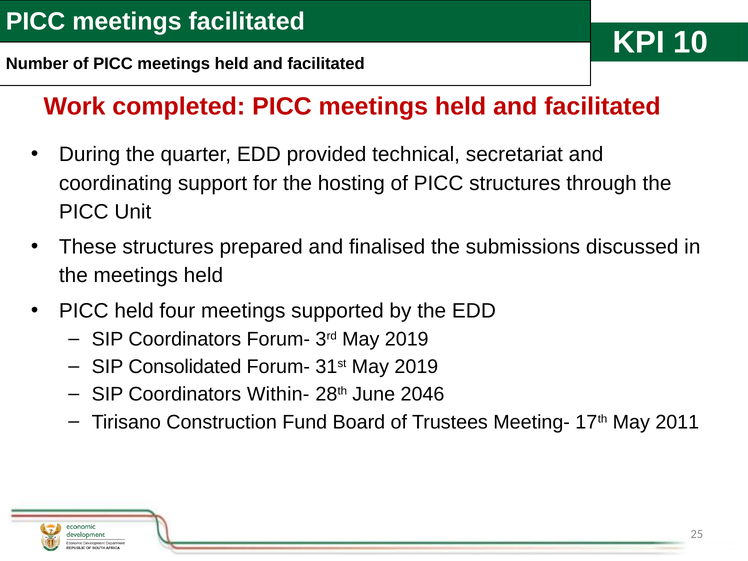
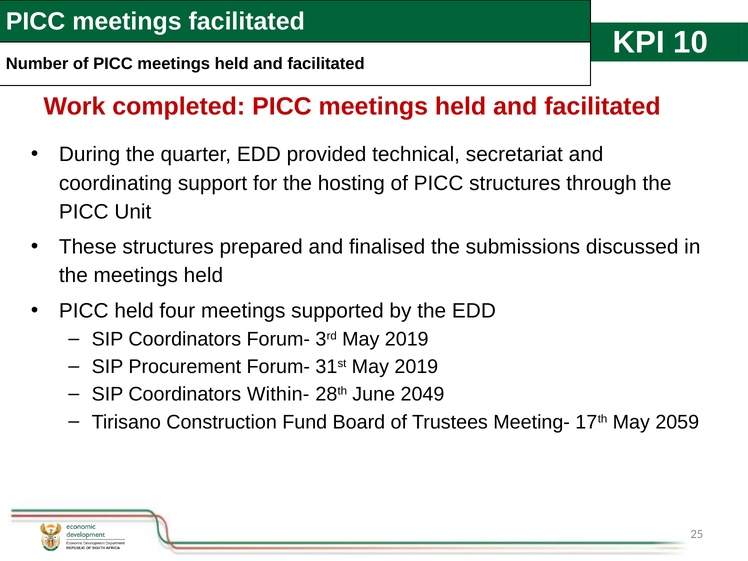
Consolidated: Consolidated -> Procurement
2046: 2046 -> 2049
2011: 2011 -> 2059
